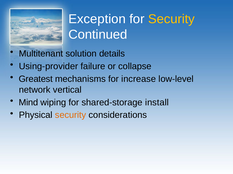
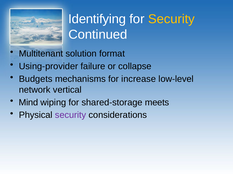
Exception: Exception -> Identifying
details: details -> format
Greatest: Greatest -> Budgets
install: install -> meets
security at (71, 115) colour: orange -> purple
